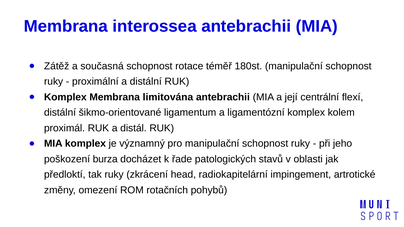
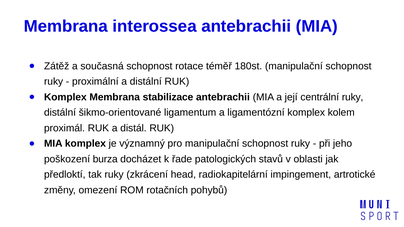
limitována: limitována -> stabilizace
centrální flexí: flexí -> ruky
